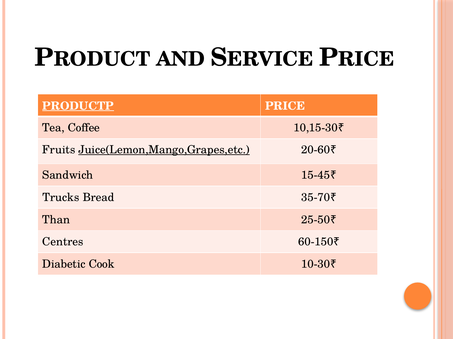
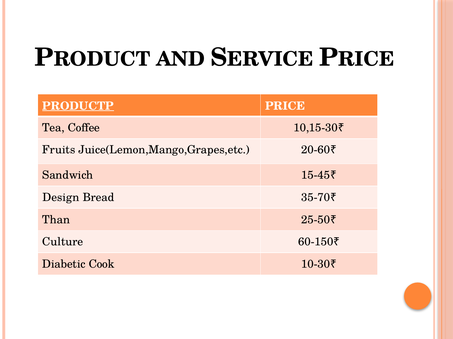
Juice(Lemon,Mango,Grapes,etc underline: present -> none
Trucks: Trucks -> Design
Centres: Centres -> Culture
